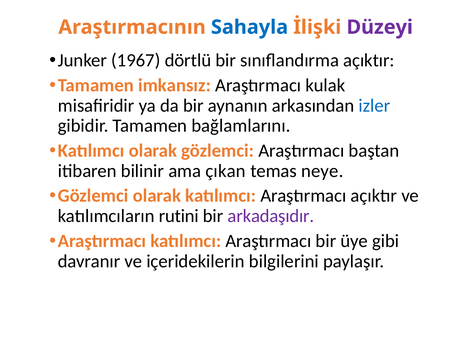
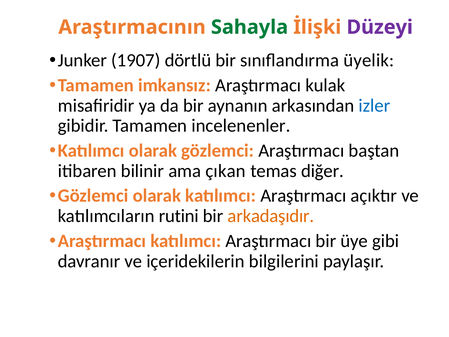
Sahayla colour: blue -> green
1967: 1967 -> 1907
sınıflandırma açıktır: açıktır -> üyelik
bağlamlarını: bağlamlarını -> incelenenler
neye: neye -> diğer
arkadaşıdır colour: purple -> orange
